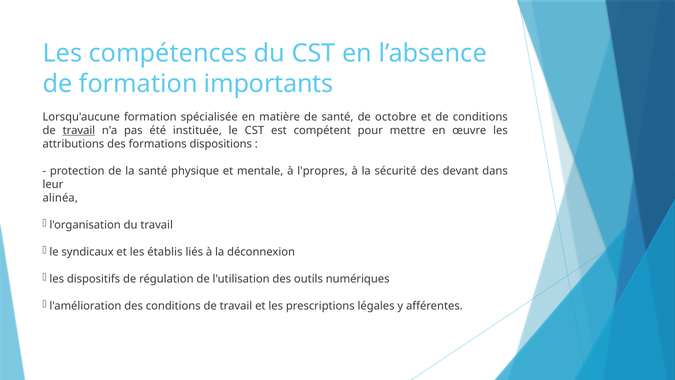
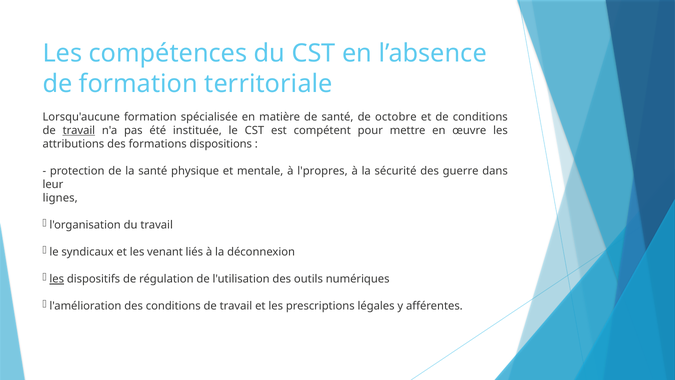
importants: importants -> territoriale
devant: devant -> guerre
alinéa: alinéa -> lignes
établis: établis -> venant
les at (57, 279) underline: none -> present
